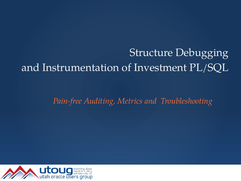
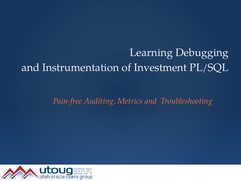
Structure: Structure -> Learning
